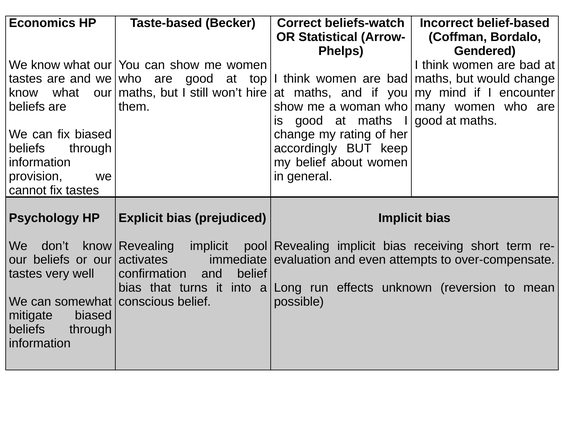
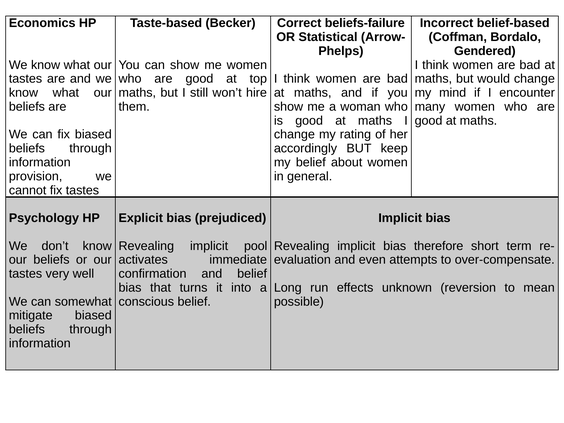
beliefs-watch: beliefs-watch -> beliefs-failure
receiving: receiving -> therefore
